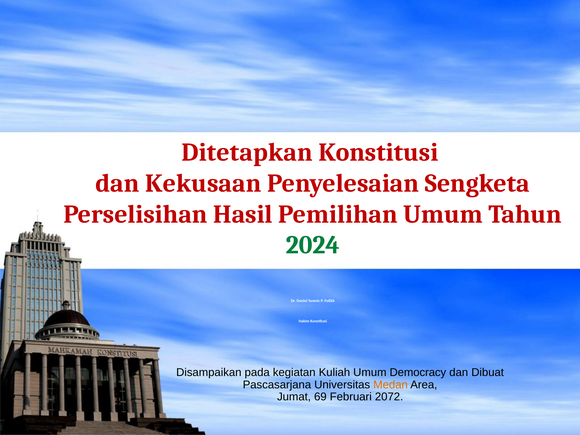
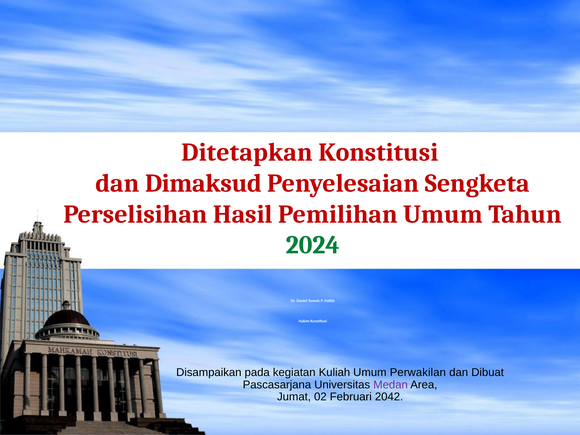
Kekusaan: Kekusaan -> Dimaksud
Democracy: Democracy -> Perwakilan
Medan colour: orange -> purple
69: 69 -> 02
2072: 2072 -> 2042
